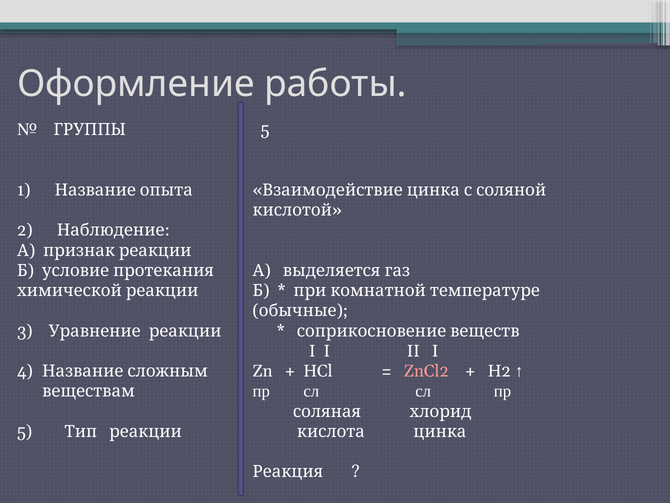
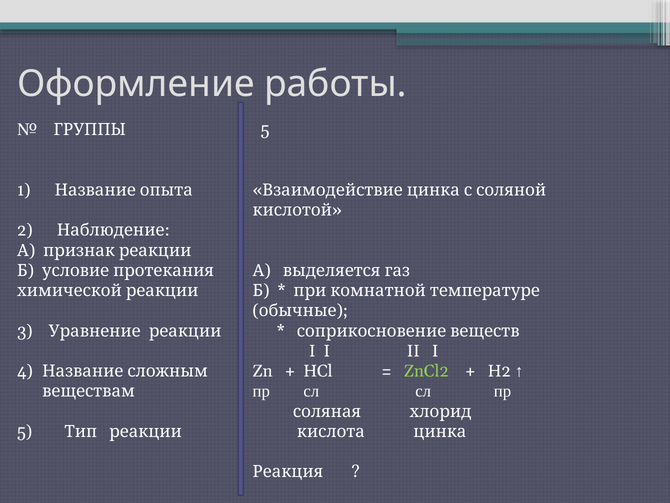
ZnCl2 colour: pink -> light green
